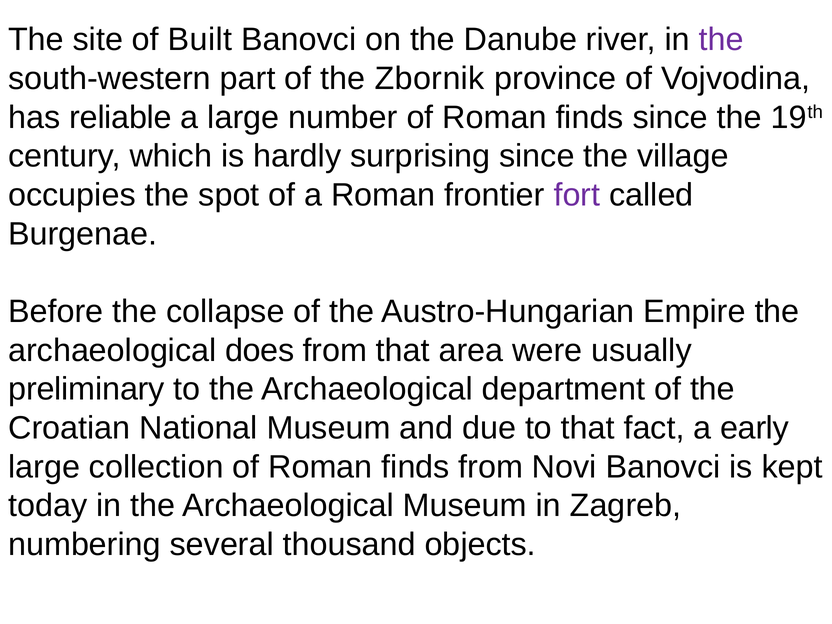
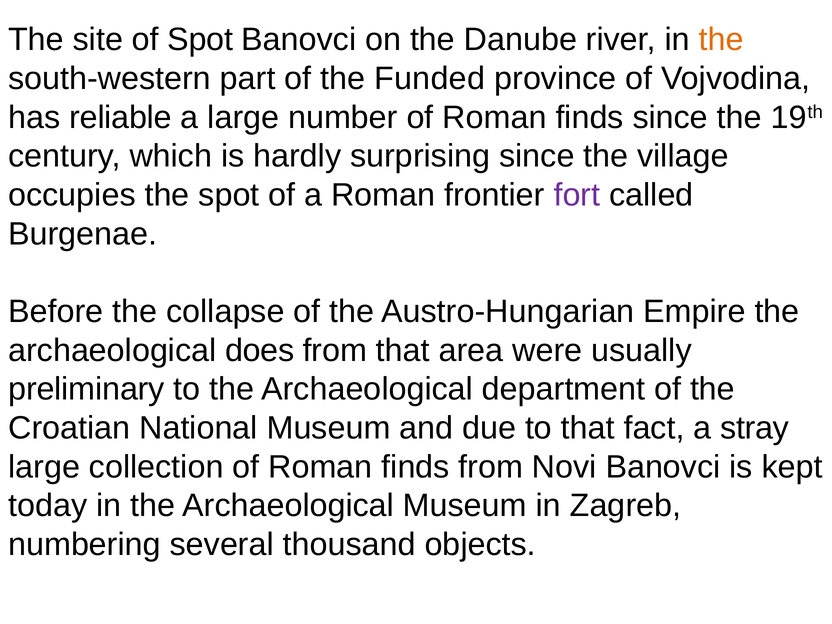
of Built: Built -> Spot
the at (721, 40) colour: purple -> orange
Zbornik: Zbornik -> Funded
early: early -> stray
